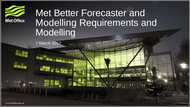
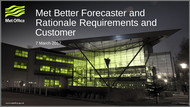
Modelling at (56, 23): Modelling -> Rationale
Modelling at (56, 32): Modelling -> Customer
